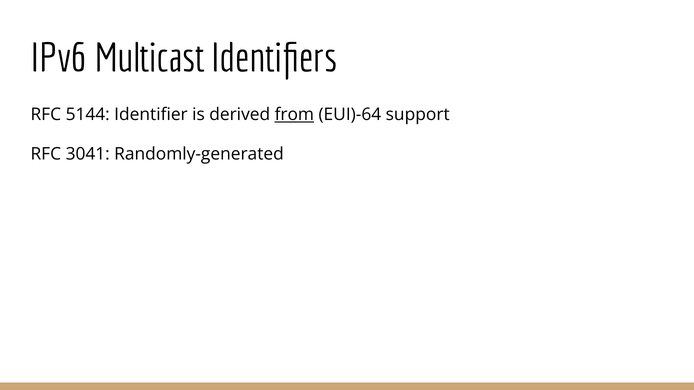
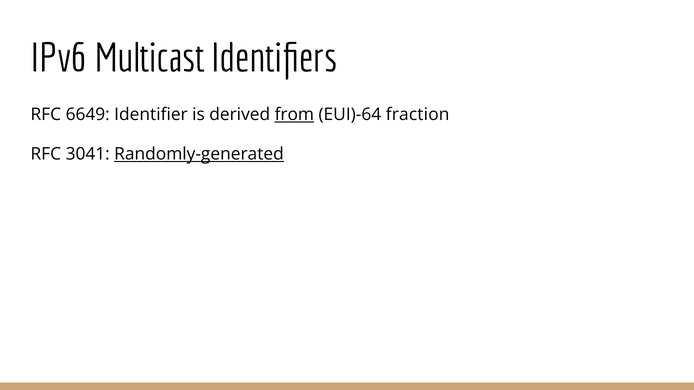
5144: 5144 -> 6649
support: support -> fraction
Randomly-generated underline: none -> present
